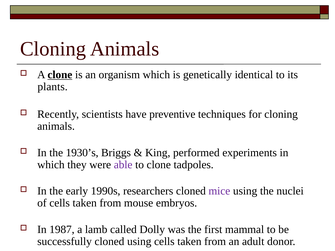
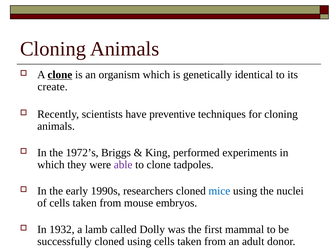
plants: plants -> create
1930’s: 1930’s -> 1972’s
mice colour: purple -> blue
1987: 1987 -> 1932
